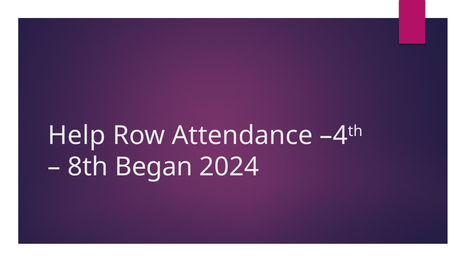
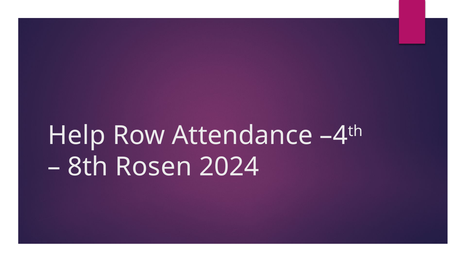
Began: Began -> Rosen
